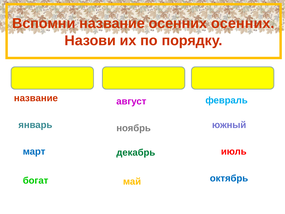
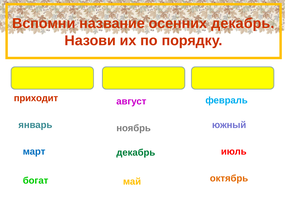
осенних осенних: осенних -> декабрь
название at (36, 98): название -> приходит
октябрь colour: blue -> orange
